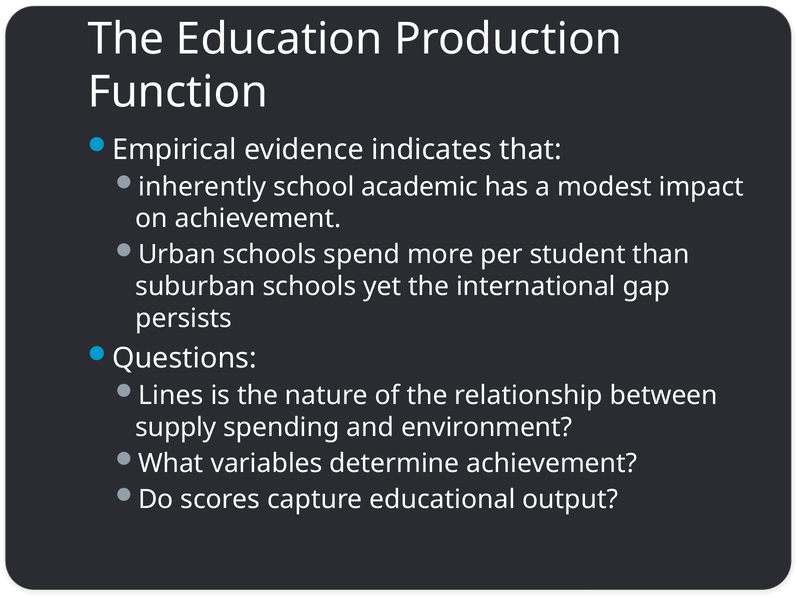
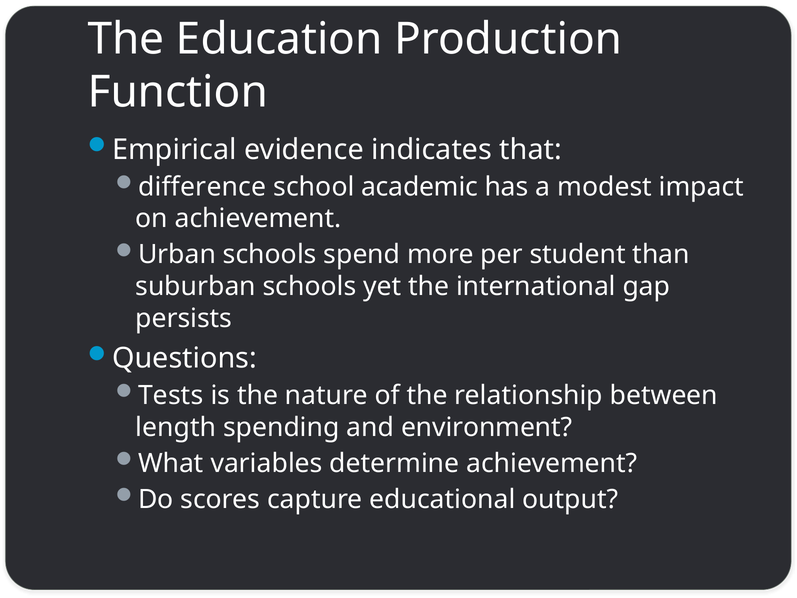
inherently: inherently -> difference
Lines: Lines -> Tests
supply: supply -> length
